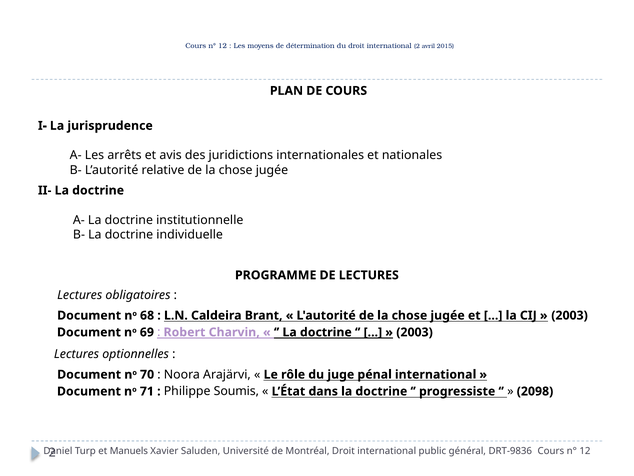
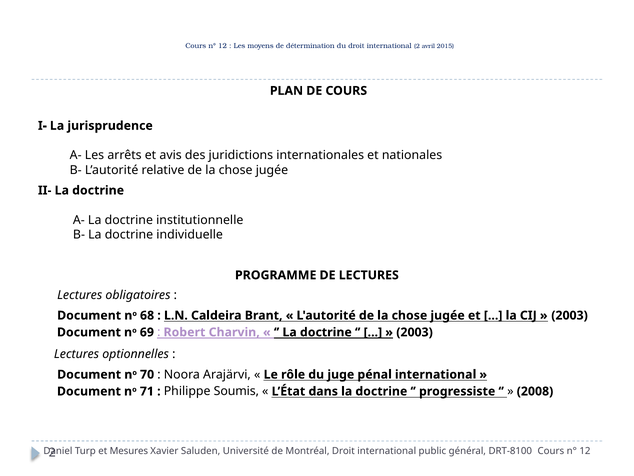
2098: 2098 -> 2008
Manuels: Manuels -> Mesures
DRT-9836: DRT-9836 -> DRT-8100
